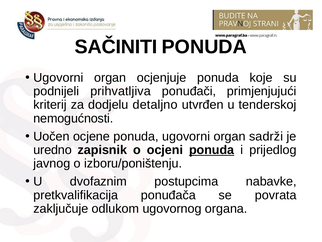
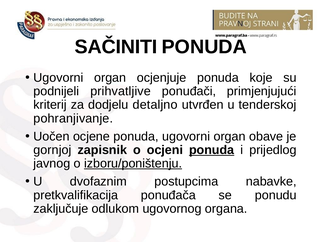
prihvatljiva: prihvatljiva -> prihvatljive
nemogućnosti: nemogućnosti -> pohranjivanje
sadrži: sadrži -> obave
uredno: uredno -> gornjoj
izboru/poništenju underline: none -> present
povrata: povrata -> ponudu
